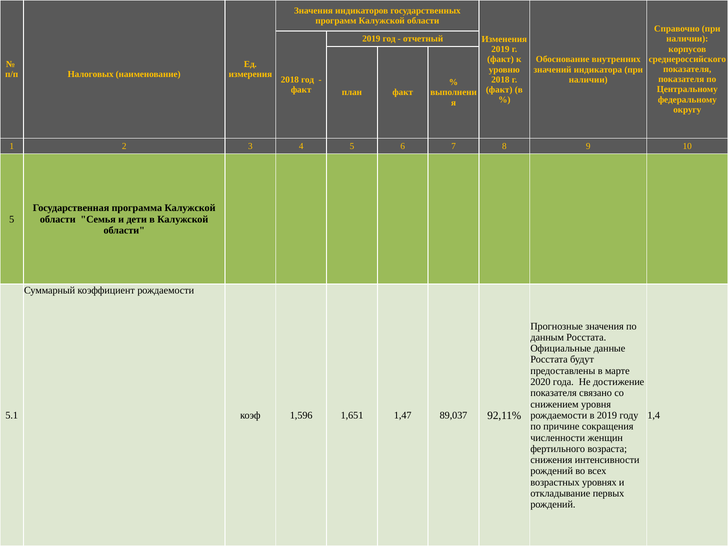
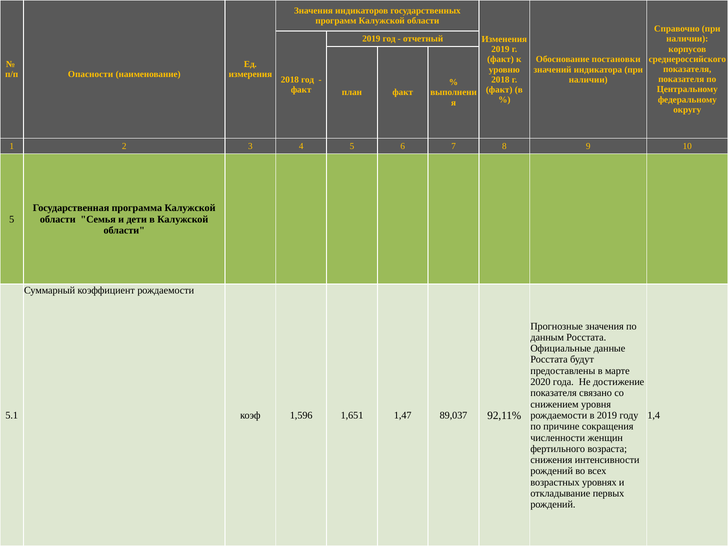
внутренних: внутренних -> постановки
Налоговых: Налоговых -> Опасности
